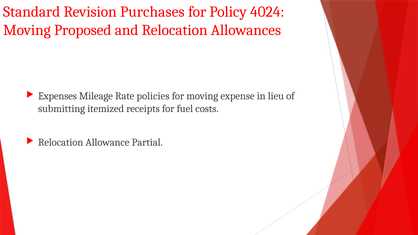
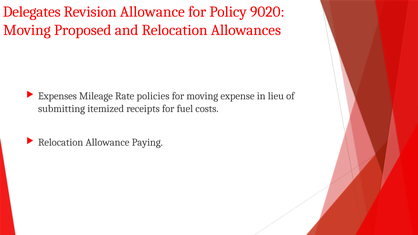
Standard: Standard -> Delegates
Revision Purchases: Purchases -> Allowance
4024: 4024 -> 9020
Partial: Partial -> Paying
